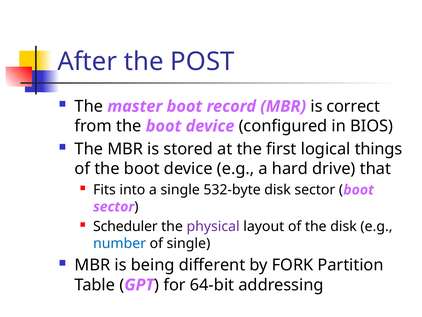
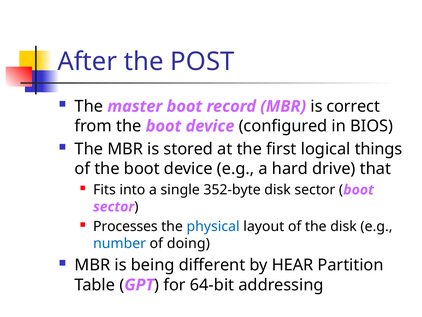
532-byte: 532-byte -> 352-byte
Scheduler: Scheduler -> Processes
physical colour: purple -> blue
of single: single -> doing
FORK: FORK -> HEAR
